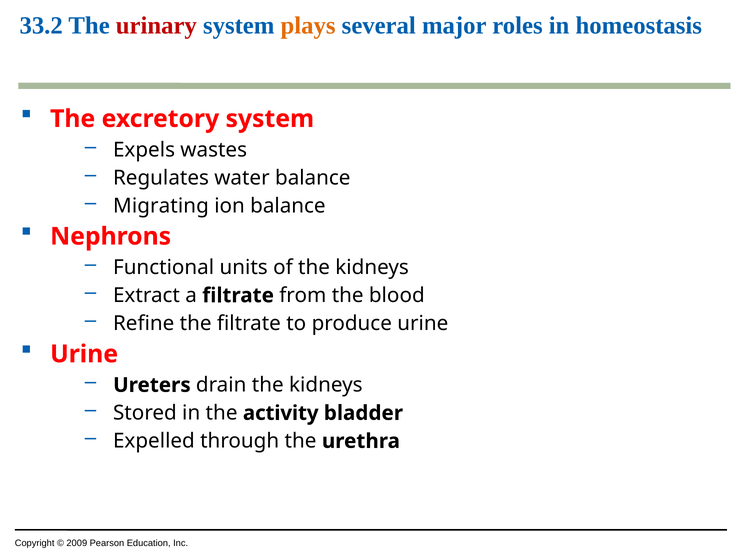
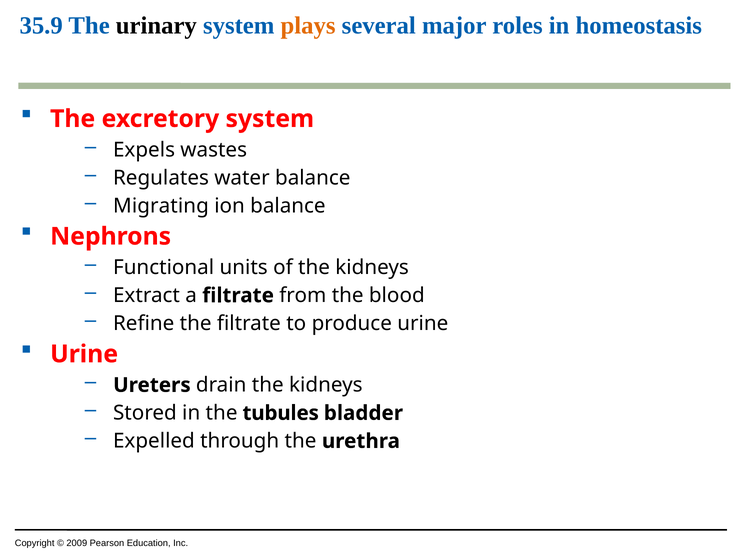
33.2: 33.2 -> 35.9
urinary colour: red -> black
activity: activity -> tubules
